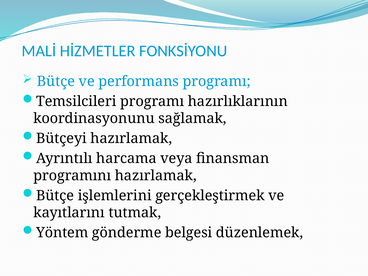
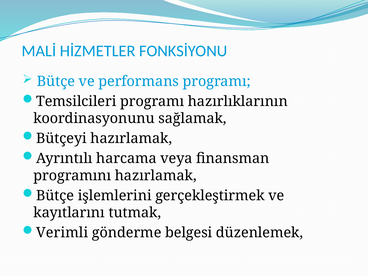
Yöntem: Yöntem -> Verimli
